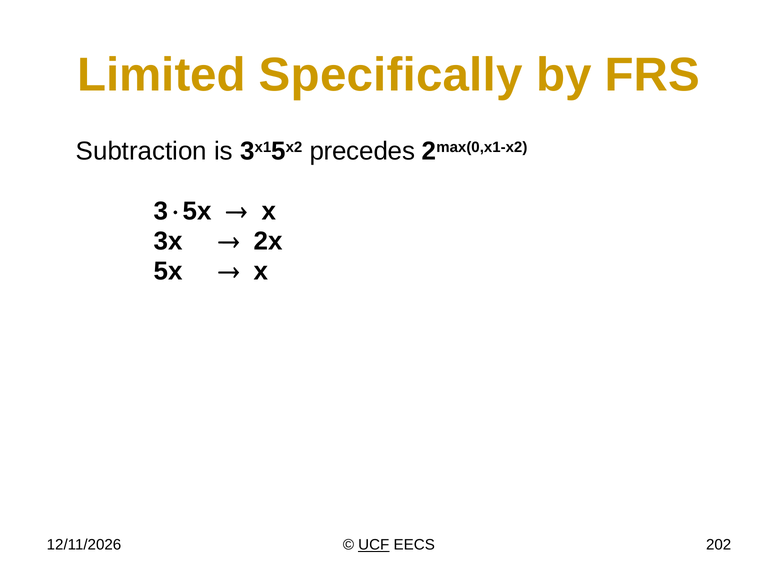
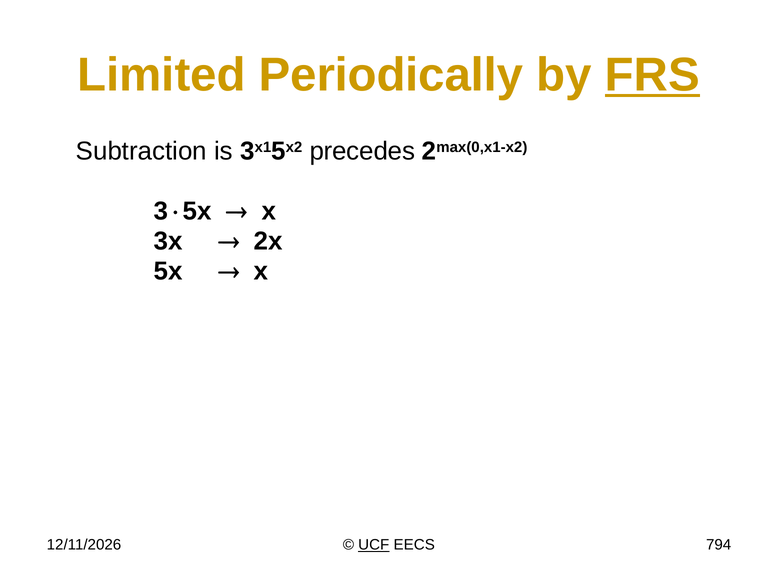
Specifically: Specifically -> Periodically
FRS underline: none -> present
202: 202 -> 794
